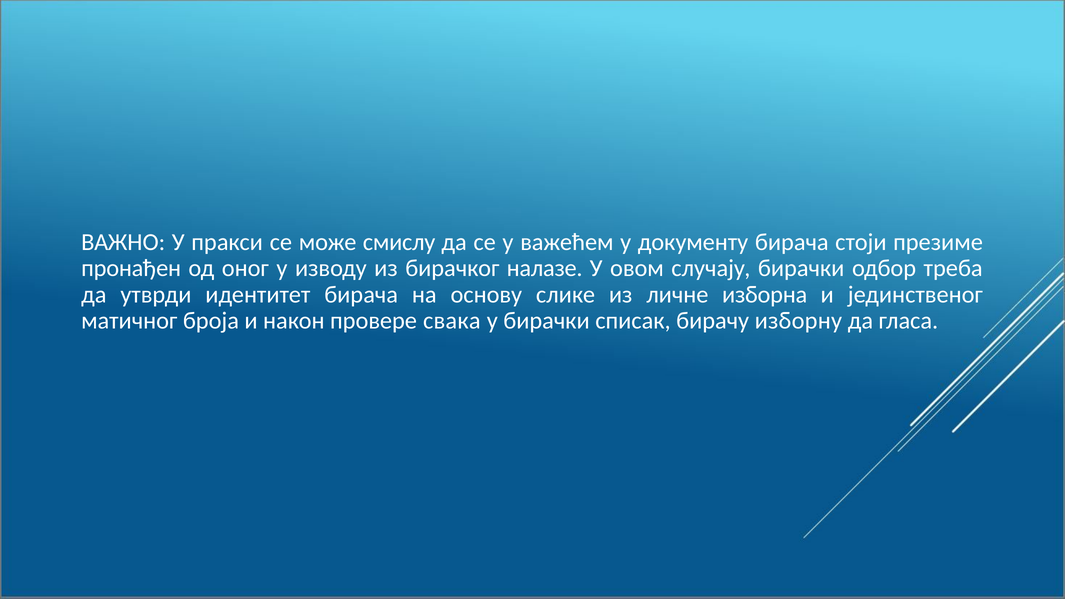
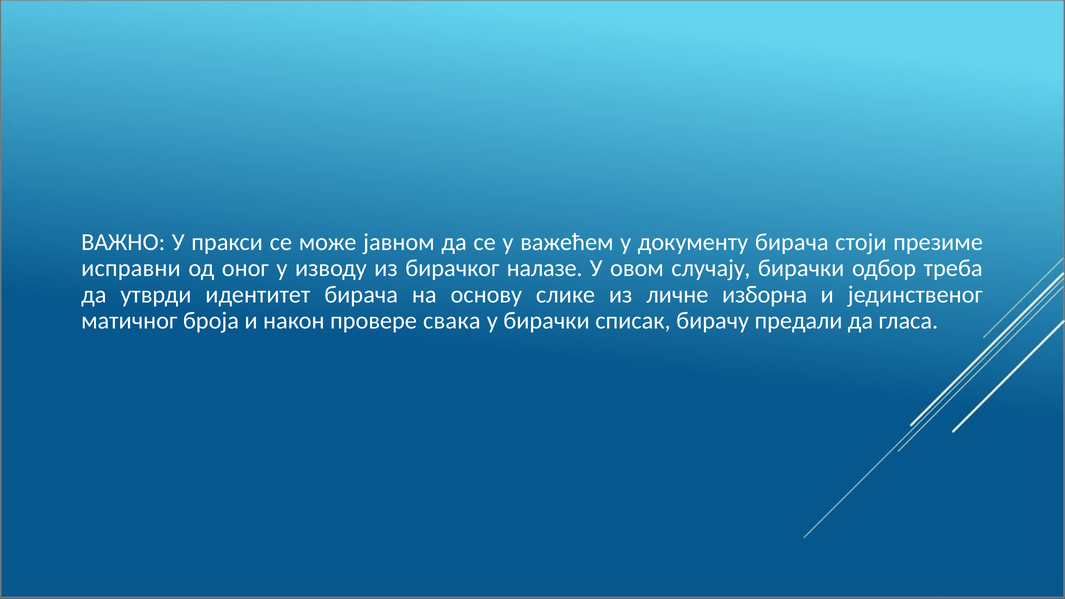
смислу: смислу -> јавном
пронађен: пронађен -> исправни
изборну: изборну -> предали
